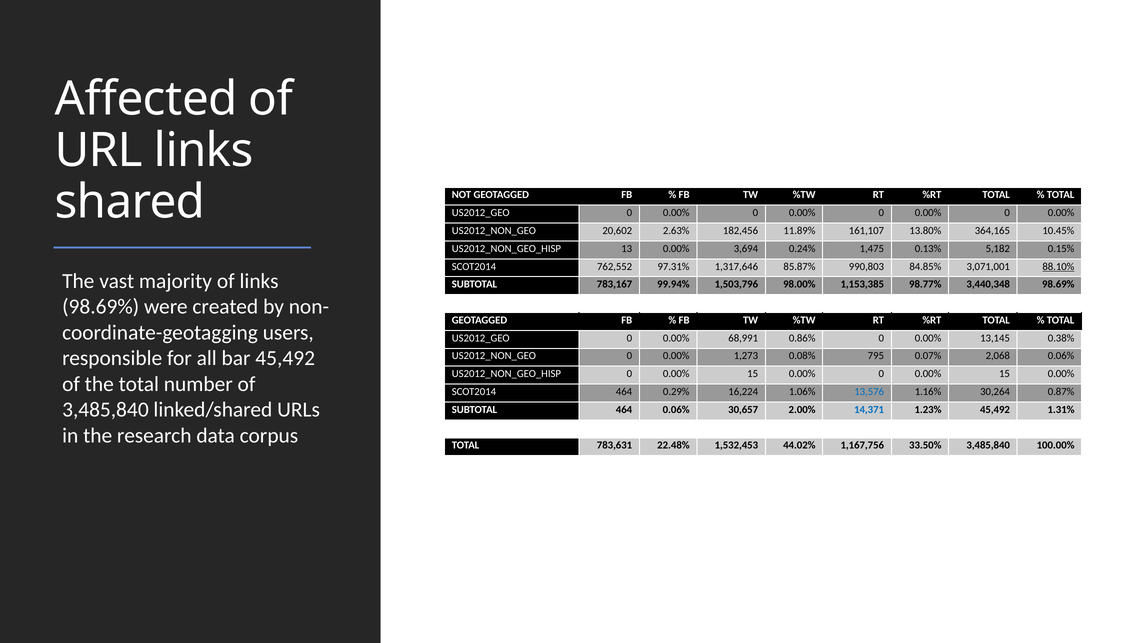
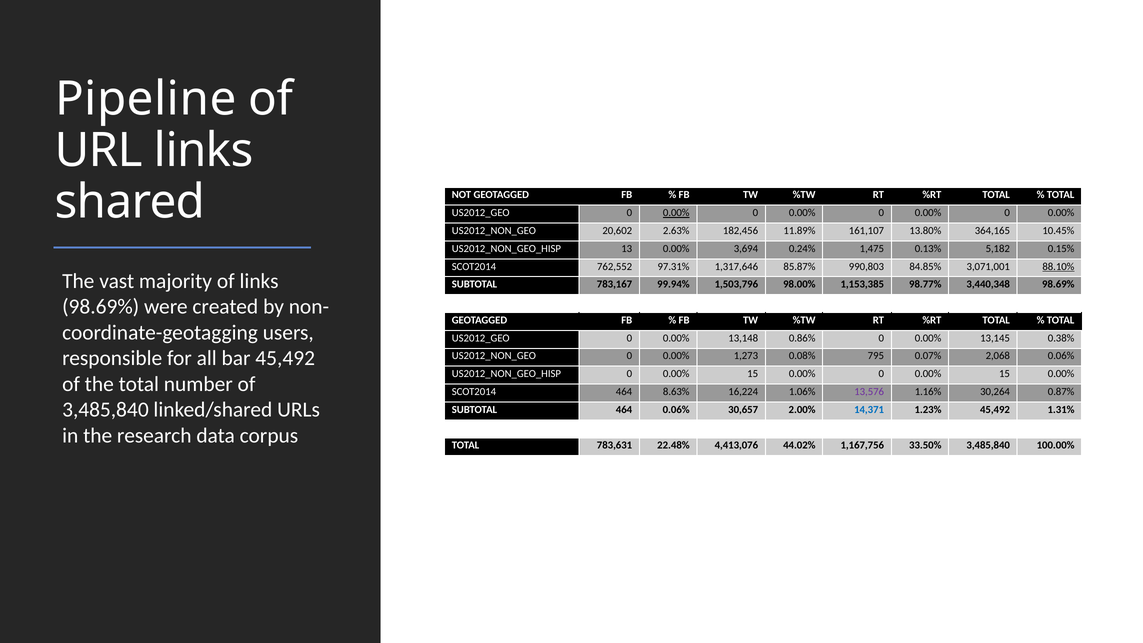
Affected: Affected -> Pipeline
0.00% at (676, 213) underline: none -> present
68,991: 68,991 -> 13,148
0.29%: 0.29% -> 8.63%
13,576 colour: blue -> purple
1,532,453: 1,532,453 -> 4,413,076
